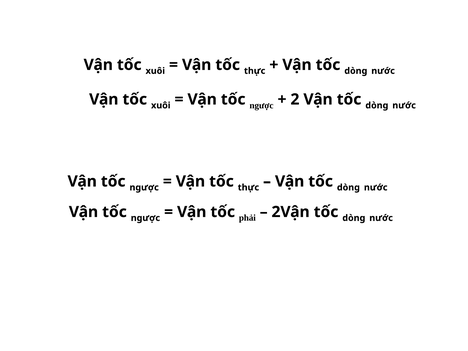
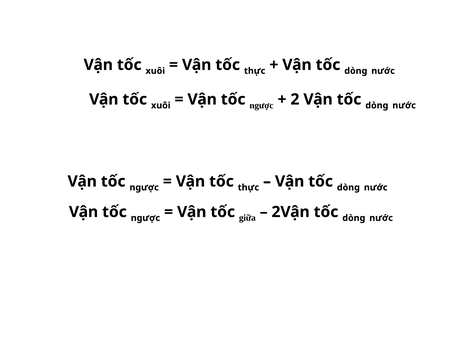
phải: phải -> giữa
